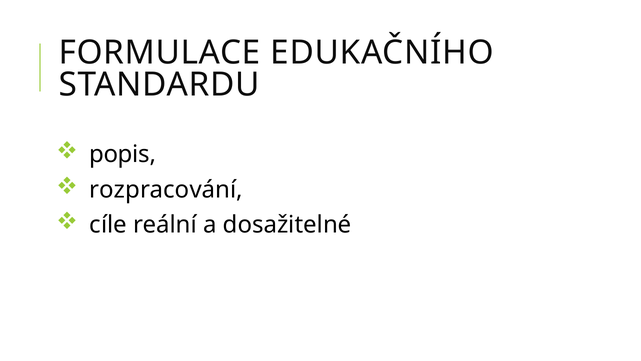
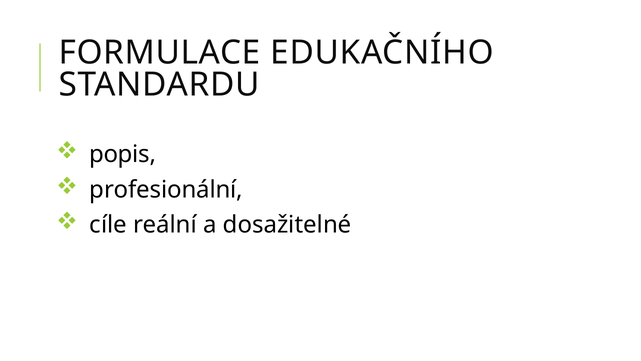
rozpracování: rozpracování -> profesionální
